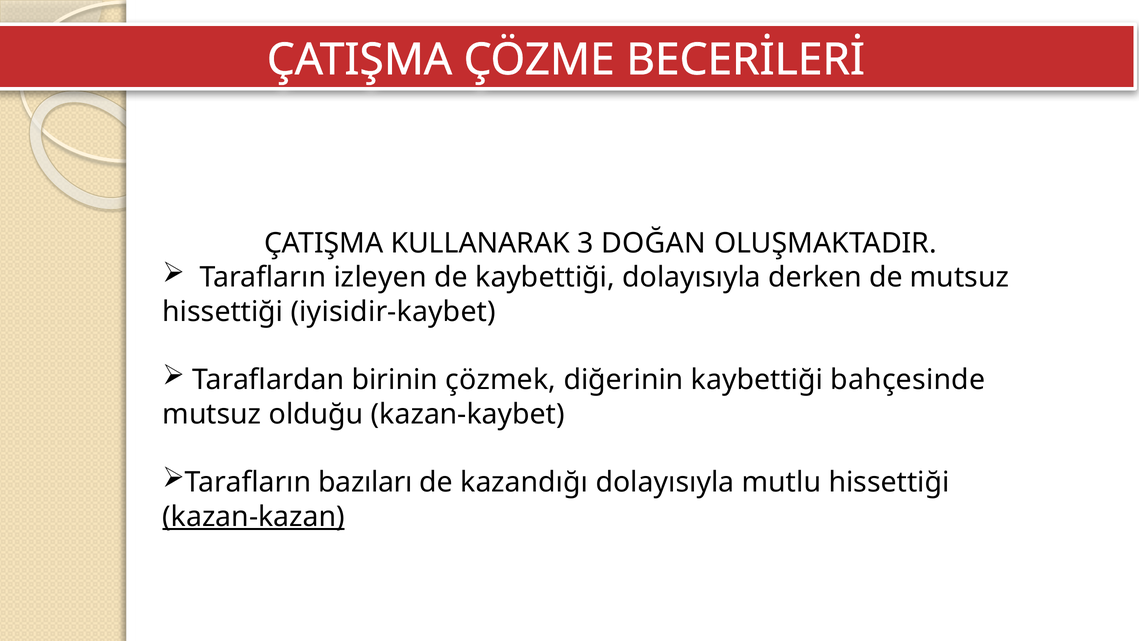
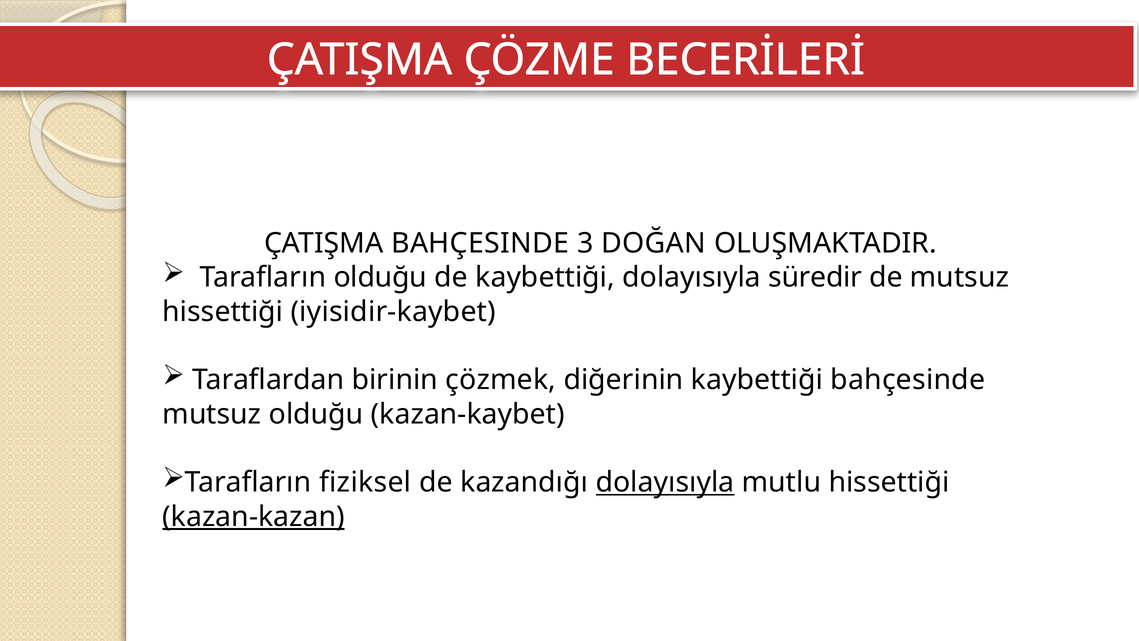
ÇATIŞMA KULLANARAK: KULLANARAK -> BAHÇESINDE
Tarafların izleyen: izleyen -> olduğu
derken: derken -> süredir
bazıları: bazıları -> fiziksel
dolayısıyla at (665, 482) underline: none -> present
